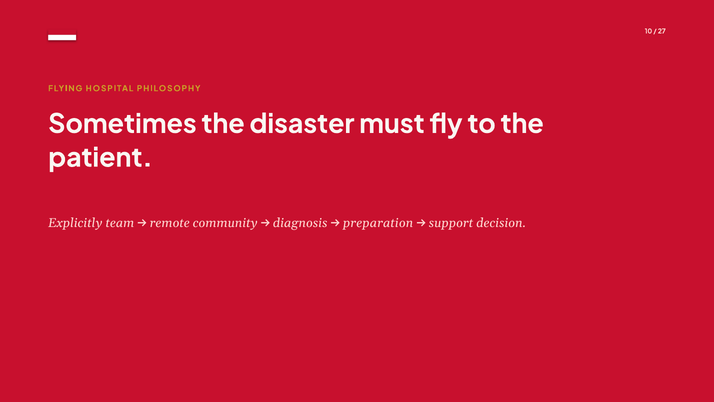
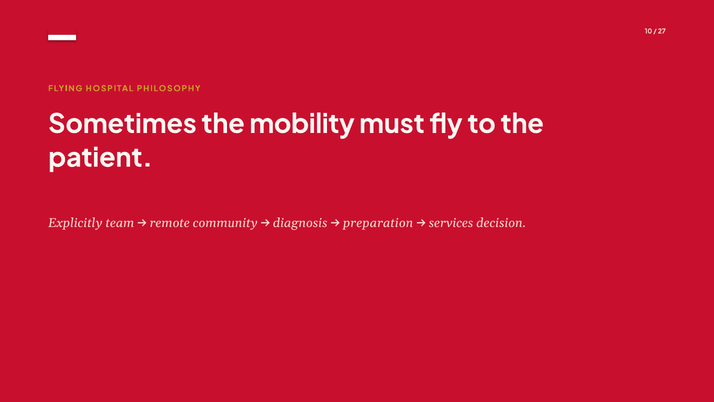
disaster: disaster -> mobility
support: support -> services
